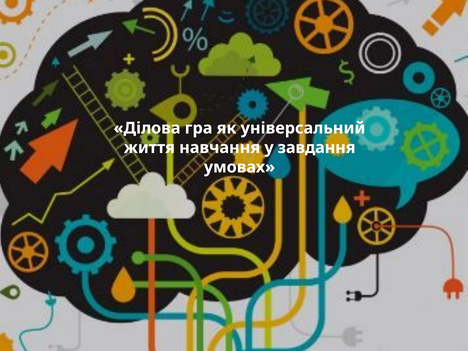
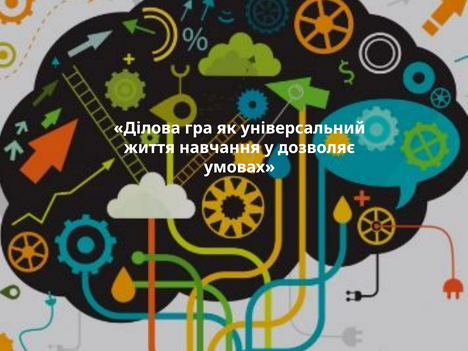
завдання: завдання -> дозволяє
